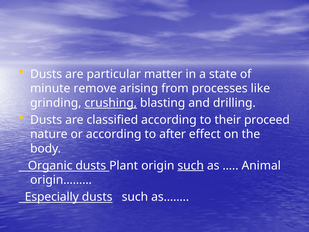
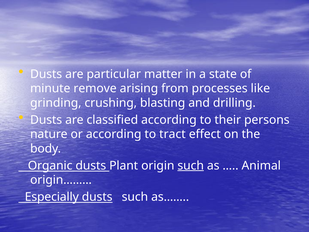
crushing underline: present -> none
proceed: proceed -> persons
after: after -> tract
